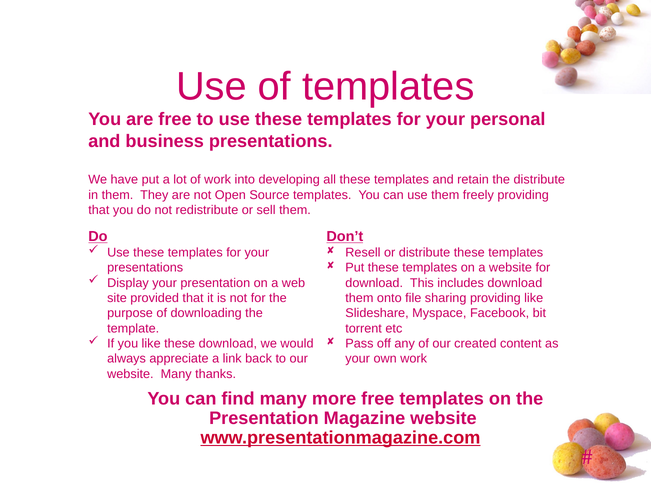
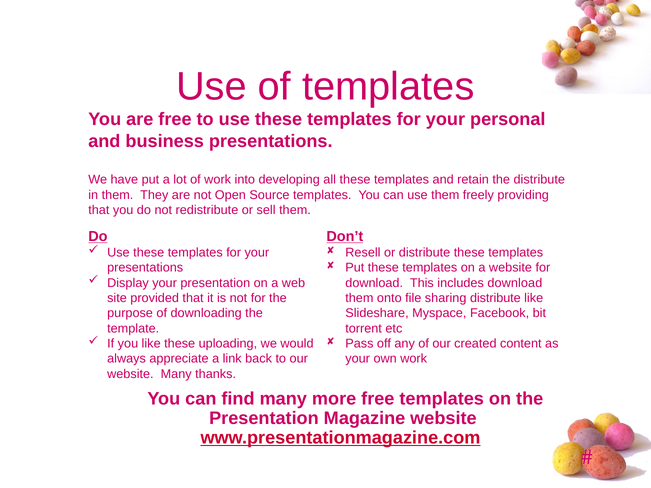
sharing providing: providing -> distribute
these download: download -> uploading
